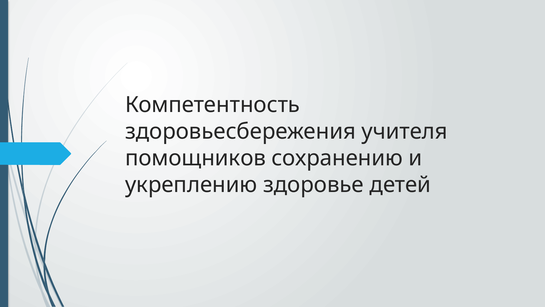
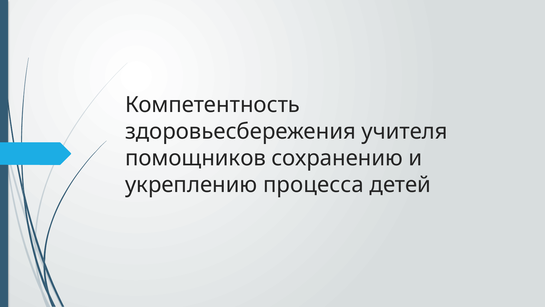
здоровье: здоровье -> процесса
